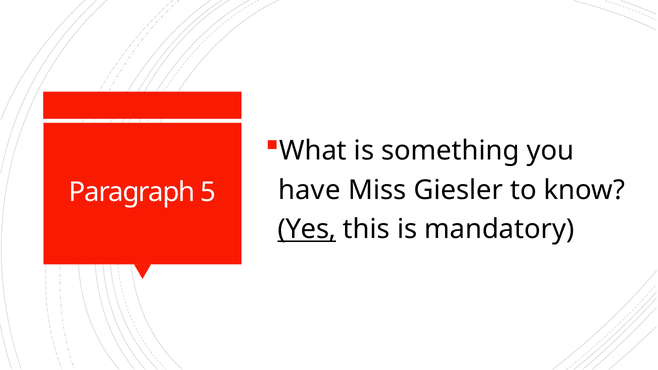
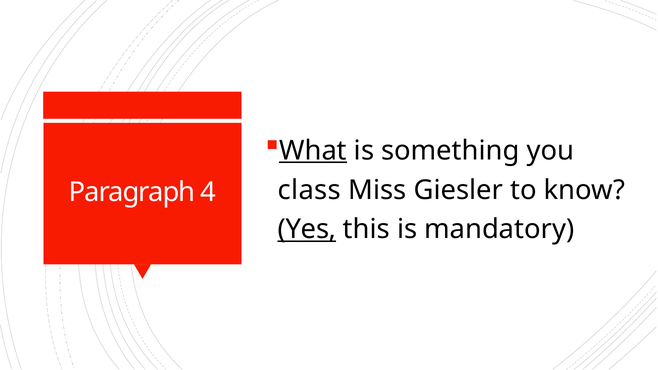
What underline: none -> present
have: have -> class
5: 5 -> 4
